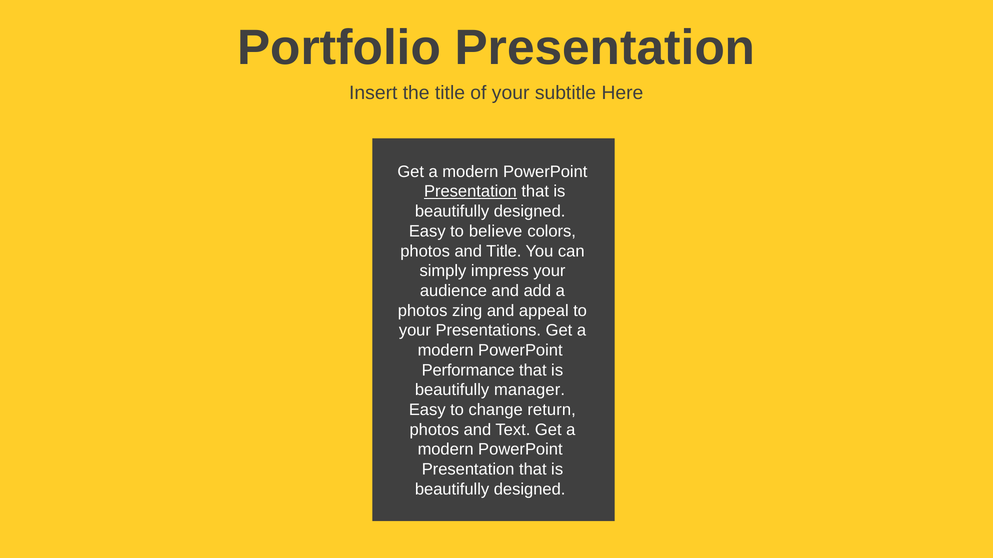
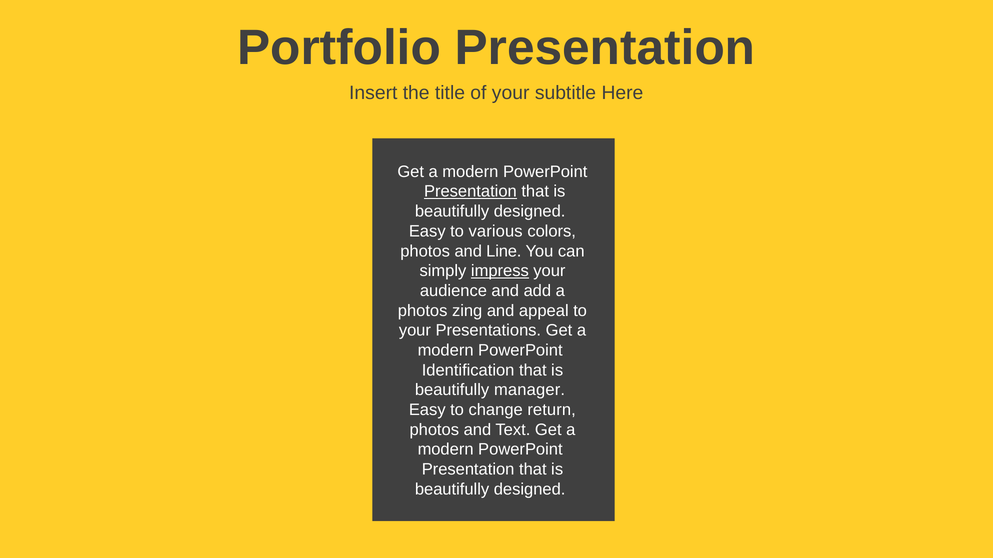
believe: believe -> various
and Title: Title -> Line
impress underline: none -> present
Performance: Performance -> Identification
